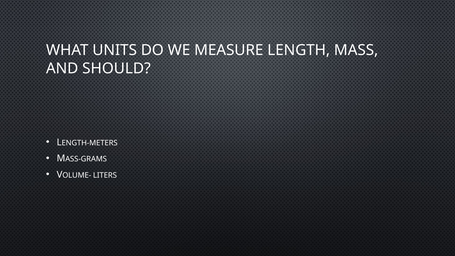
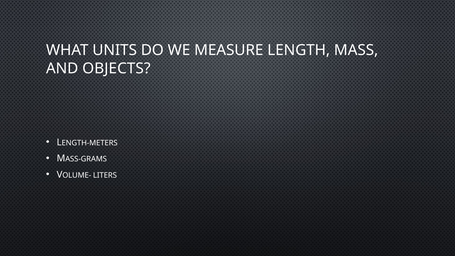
SHOULD: SHOULD -> OBJECTS
